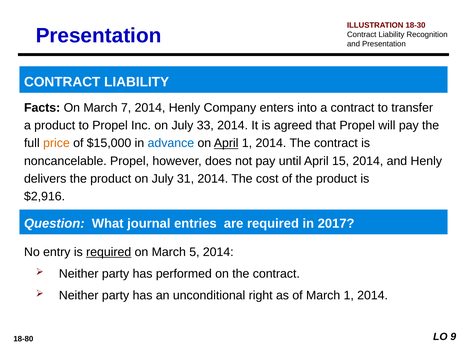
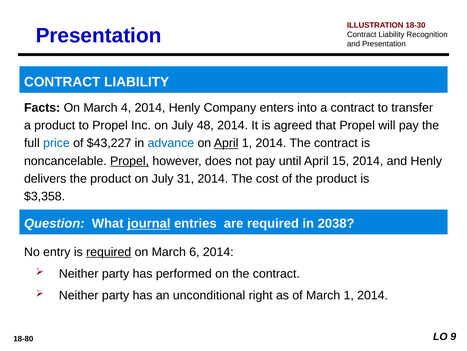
7: 7 -> 4
33: 33 -> 48
price colour: orange -> blue
$15,000: $15,000 -> $43,227
Propel at (130, 161) underline: none -> present
$2,916: $2,916 -> $3,358
journal underline: none -> present
2017: 2017 -> 2038
5: 5 -> 6
